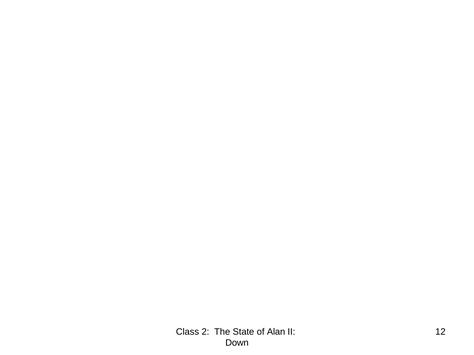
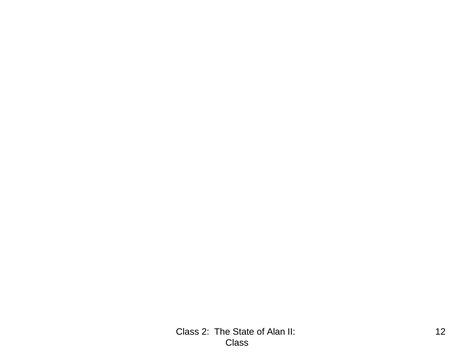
Down at (237, 343): Down -> Class
